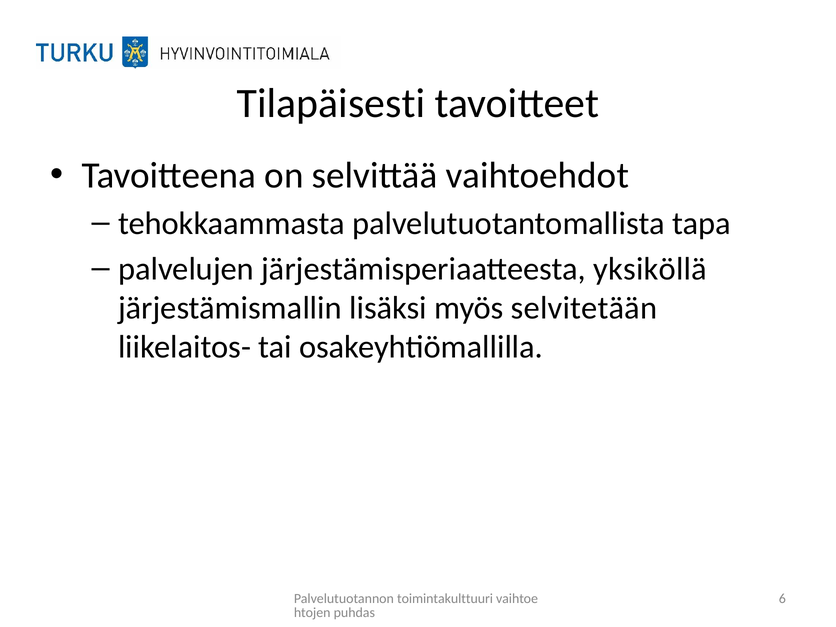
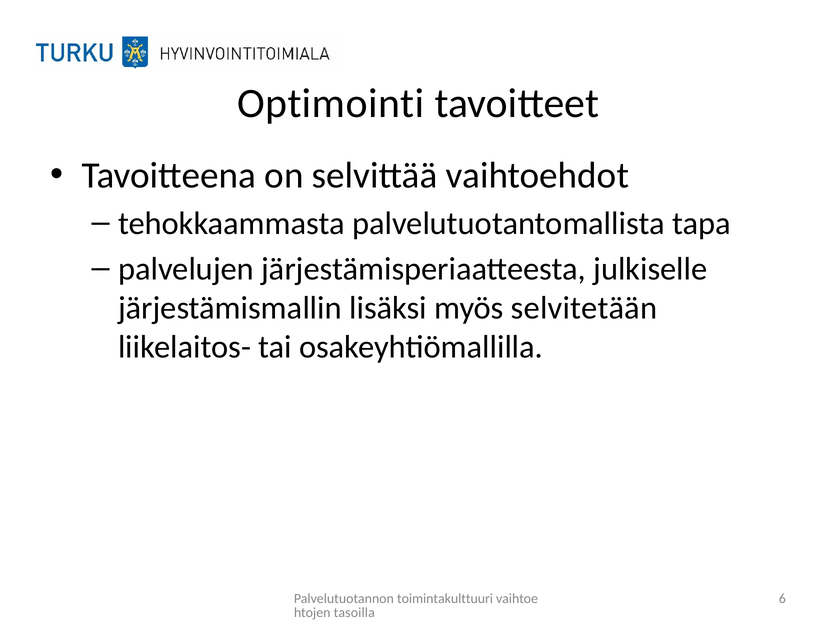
Tilapäisesti: Tilapäisesti -> Optimointi
yksiköllä: yksiköllä -> julkiselle
puhdas: puhdas -> tasoilla
